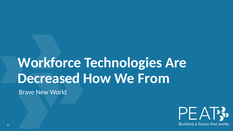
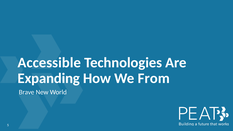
Workforce: Workforce -> Accessible
Decreased: Decreased -> Expanding
